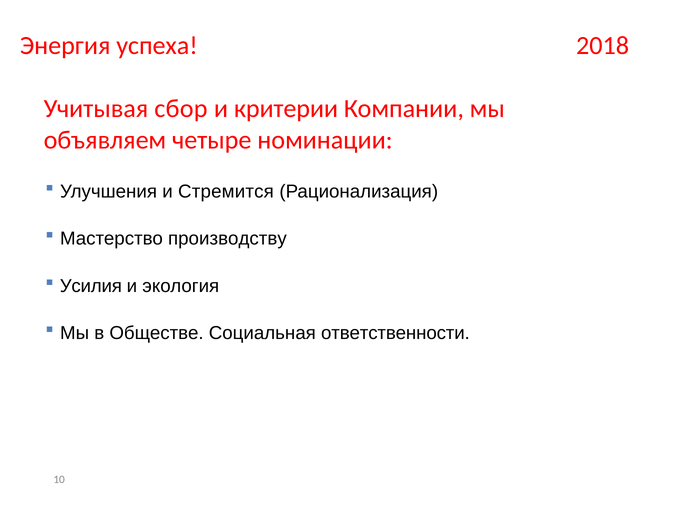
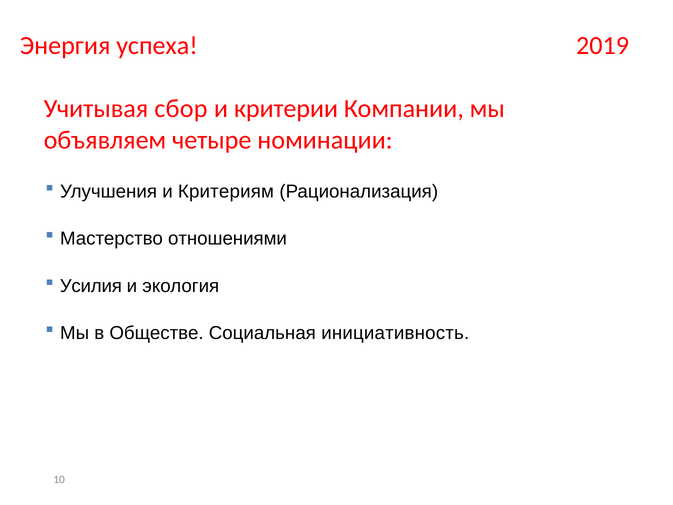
2018: 2018 -> 2019
Стремится: Стремится -> Критериям
производству: производству -> отношениями
ответственности: ответственности -> инициативность
